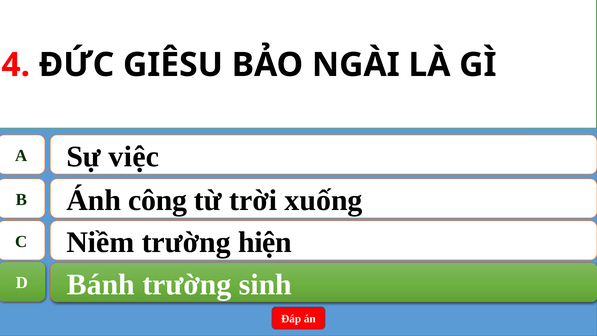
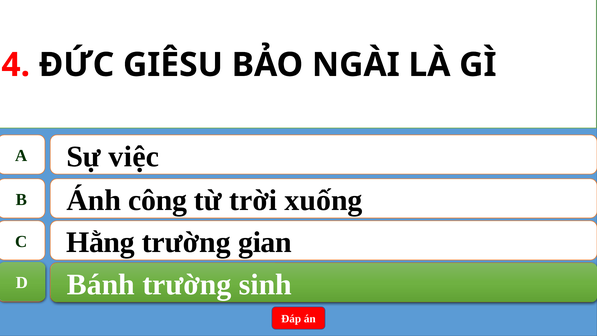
Niềm: Niềm -> Hằng
hiện: hiện -> gian
